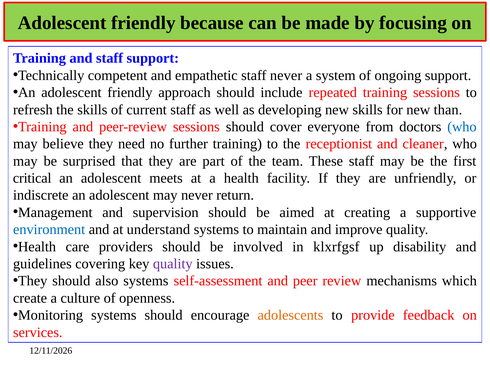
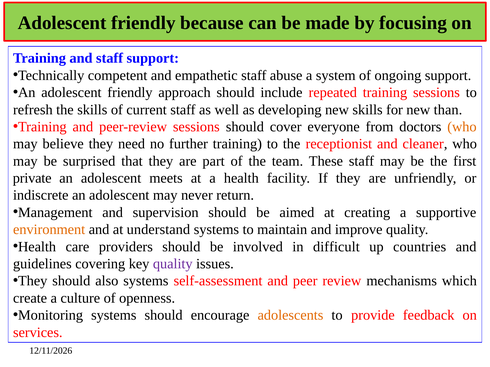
staff never: never -> abuse
who at (462, 127) colour: blue -> orange
critical: critical -> private
environment colour: blue -> orange
klxrfgsf: klxrfgsf -> difficult
disability: disability -> countries
